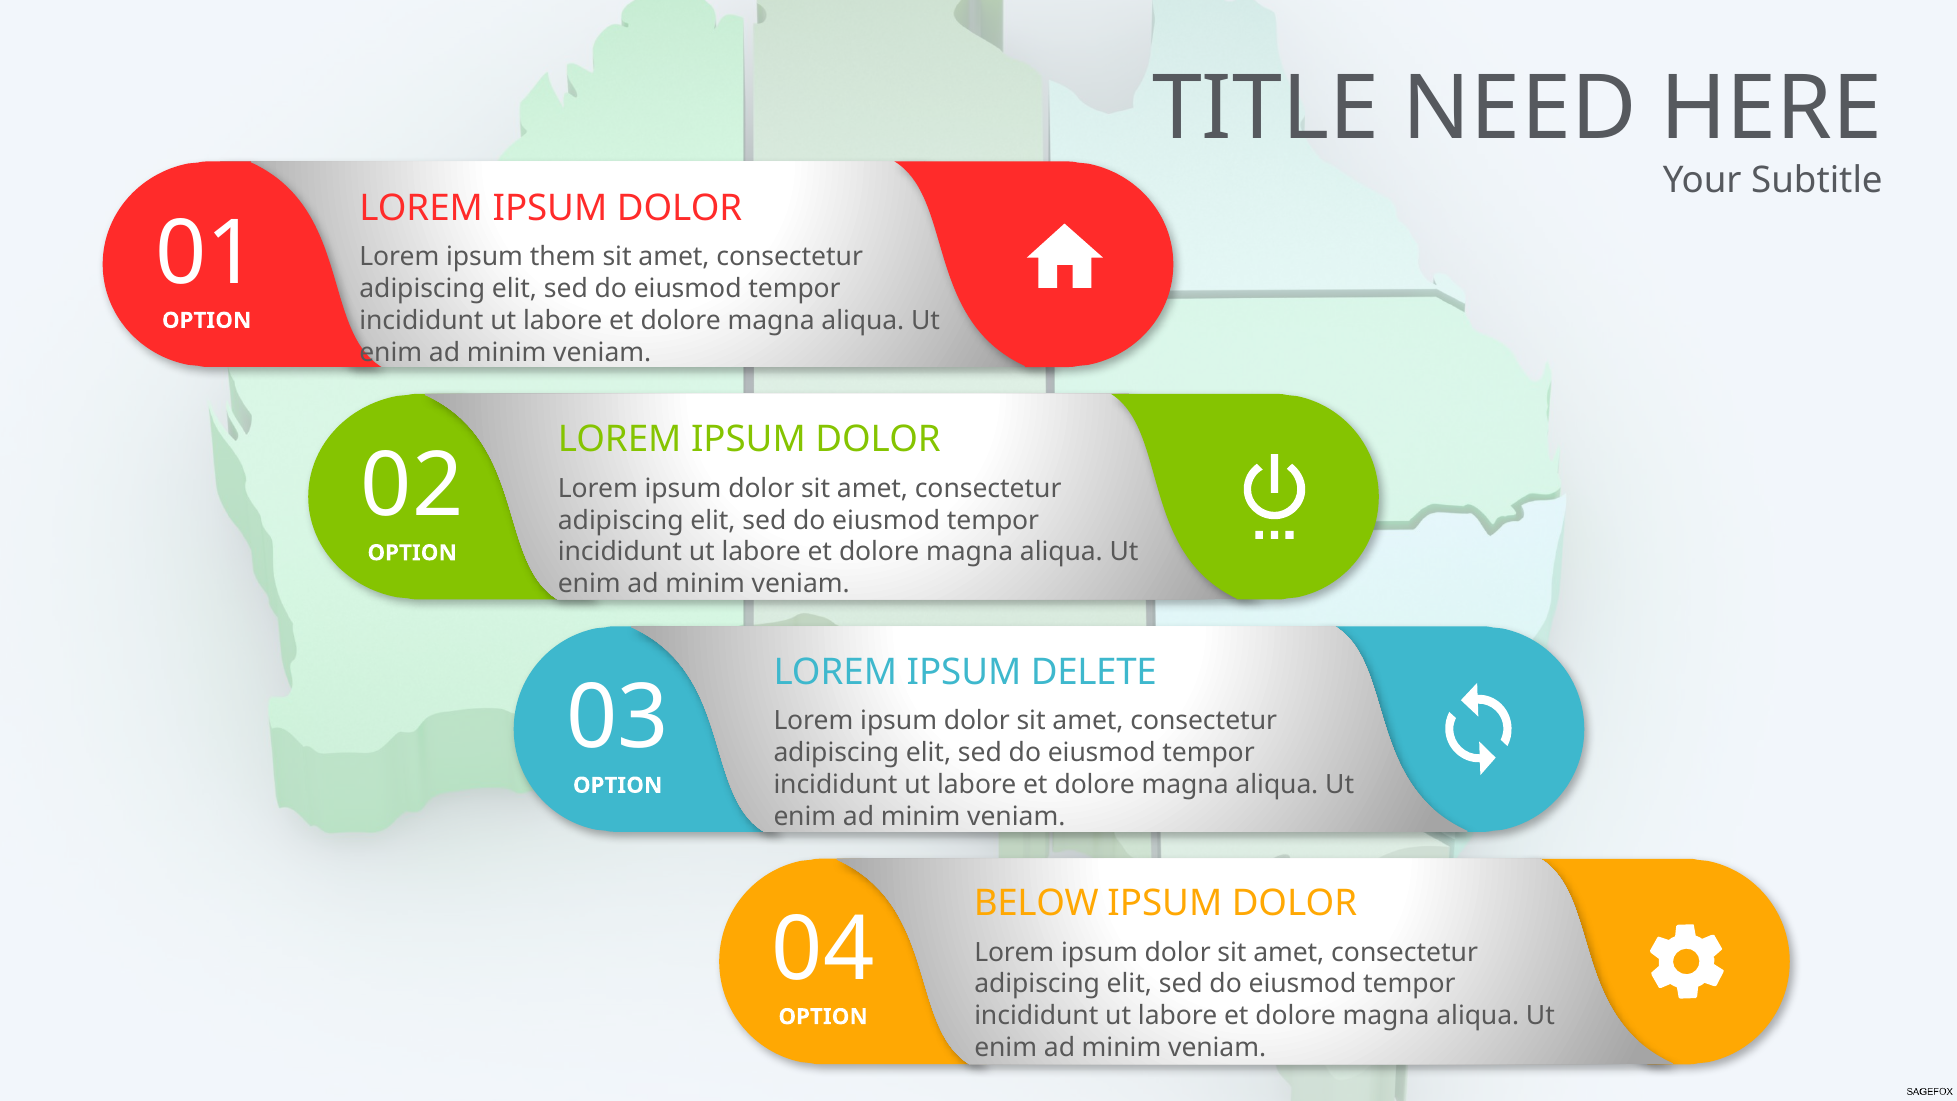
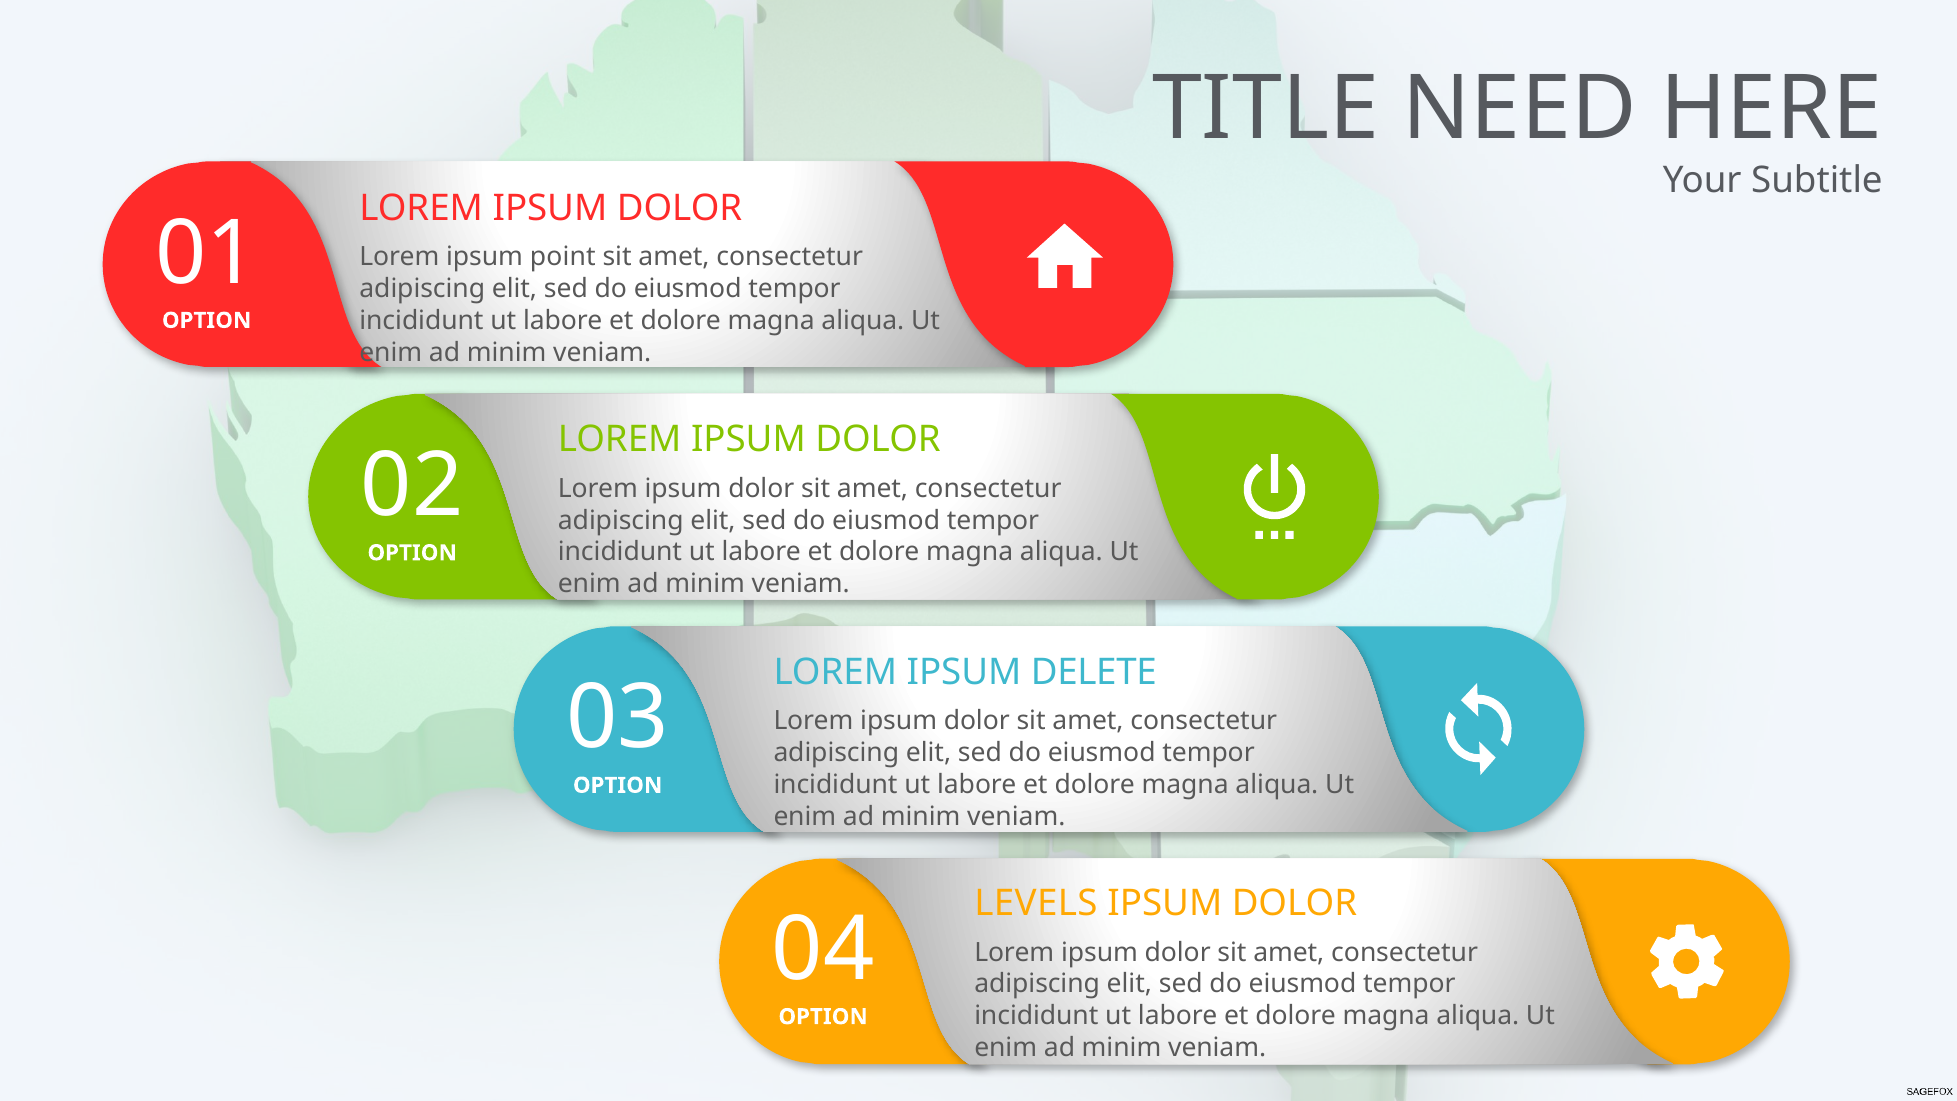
them: them -> point
BELOW: BELOW -> LEVELS
